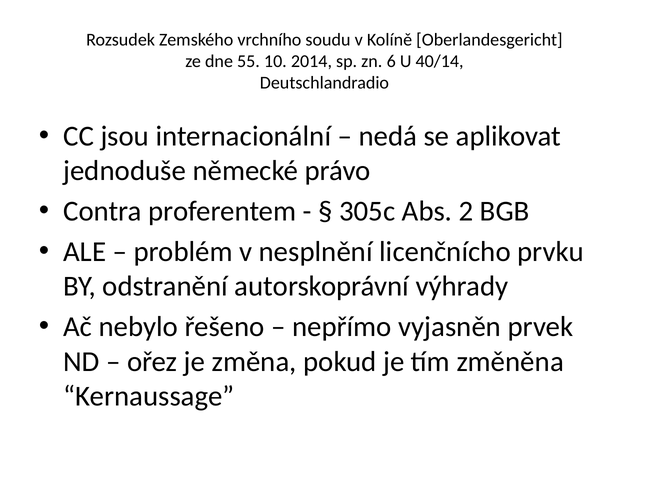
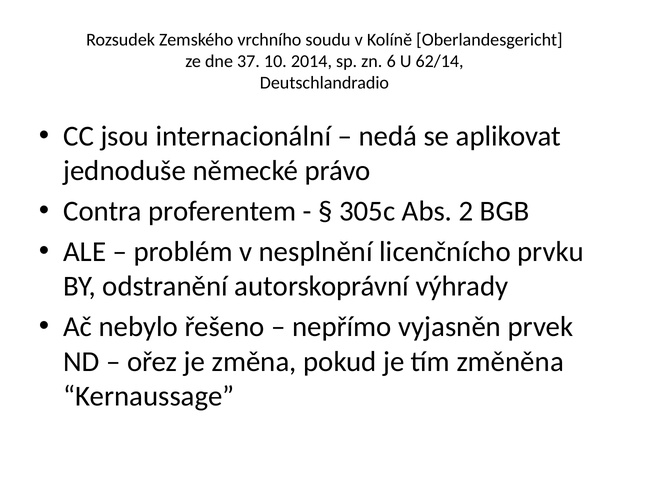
55: 55 -> 37
40/14: 40/14 -> 62/14
